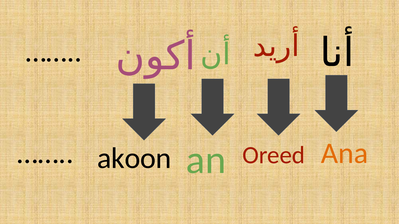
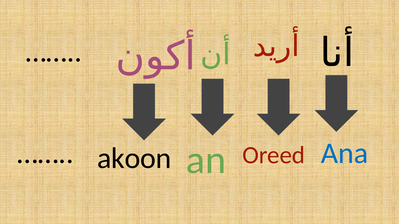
Ana colour: orange -> blue
